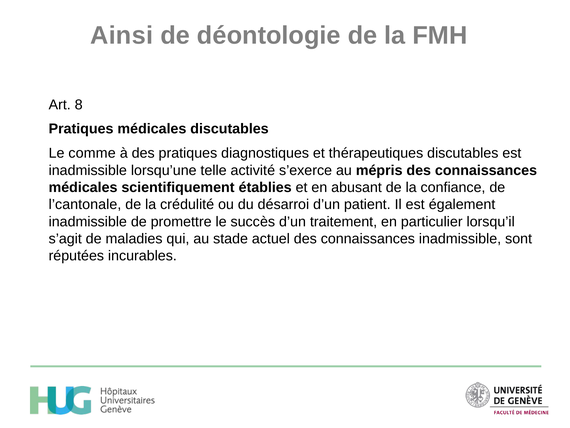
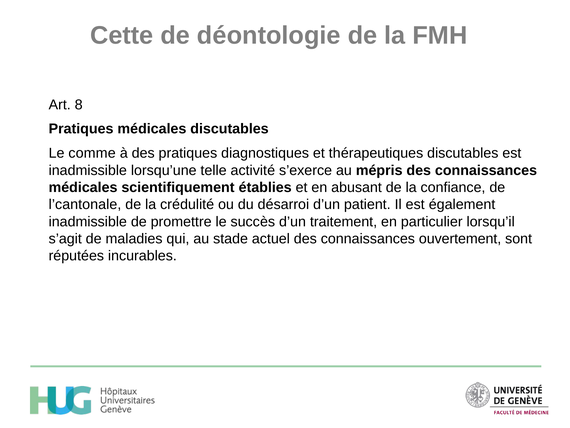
Ainsi: Ainsi -> Cette
connaissances inadmissible: inadmissible -> ouvertement
